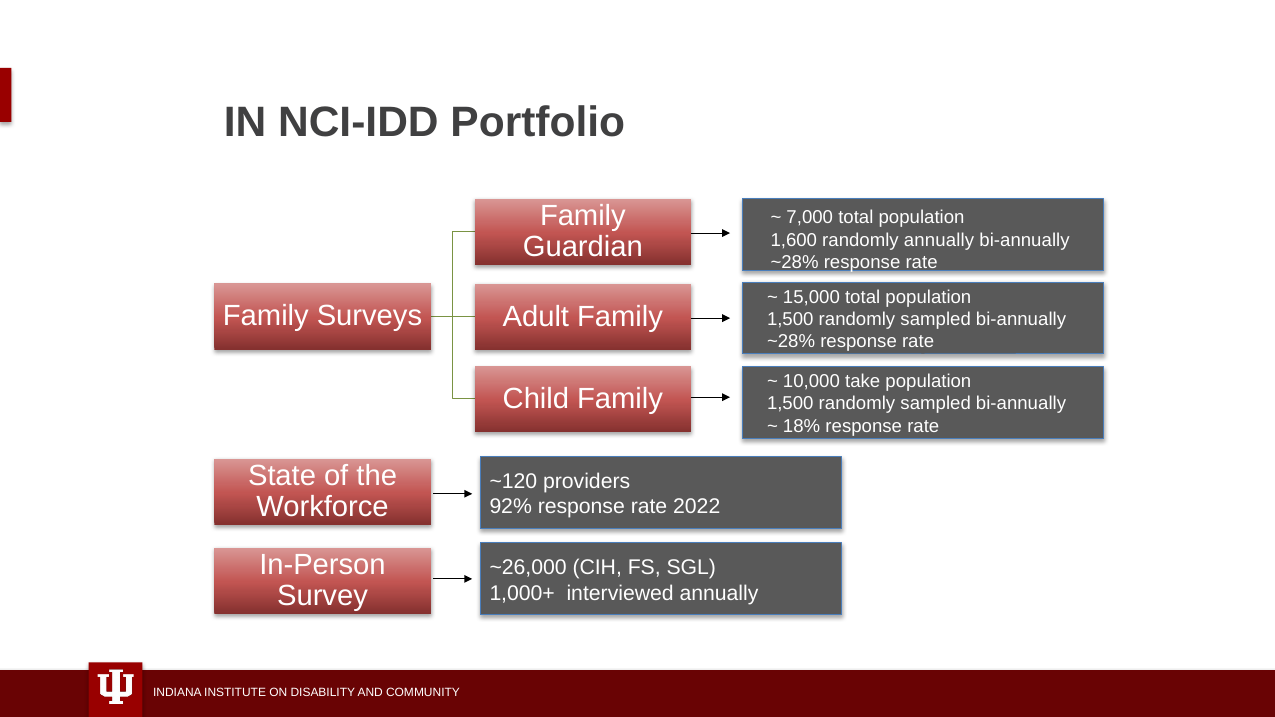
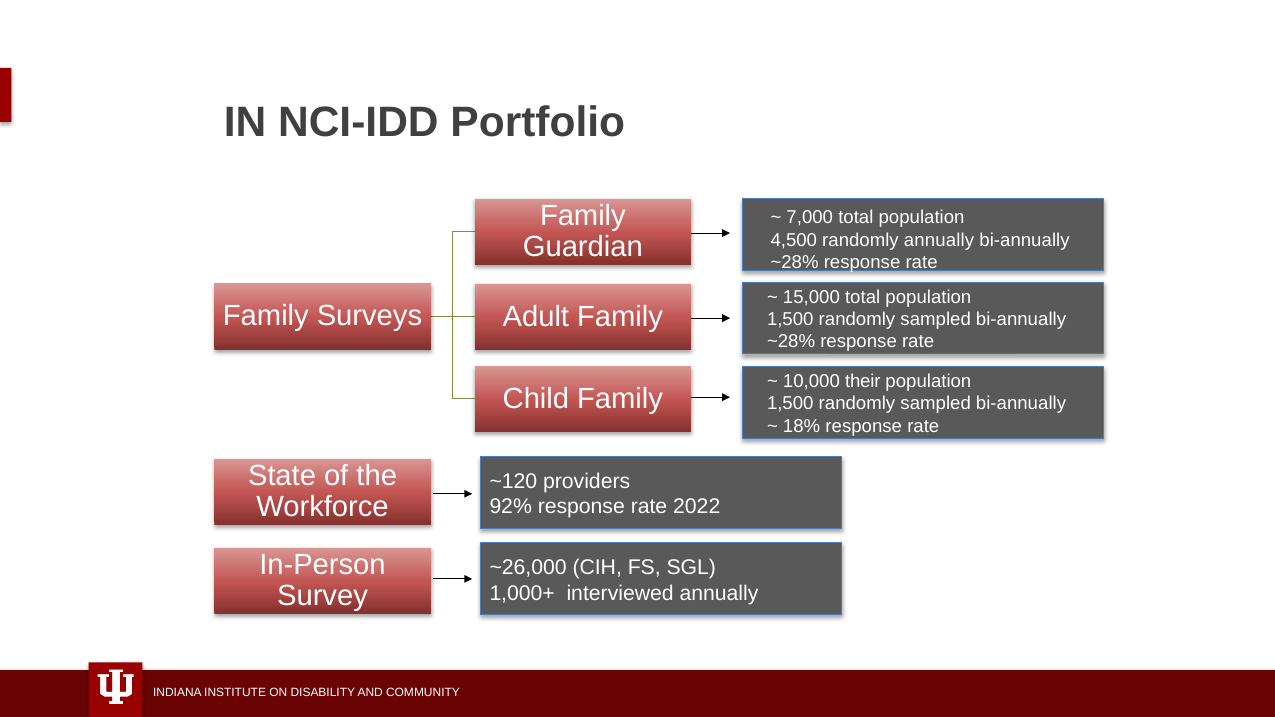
1,600: 1,600 -> 4,500
take: take -> their
